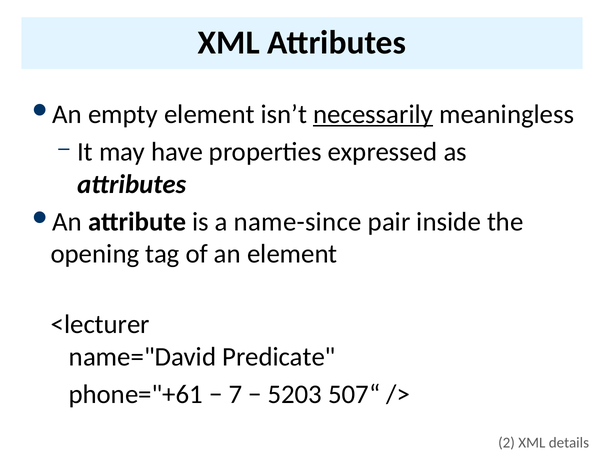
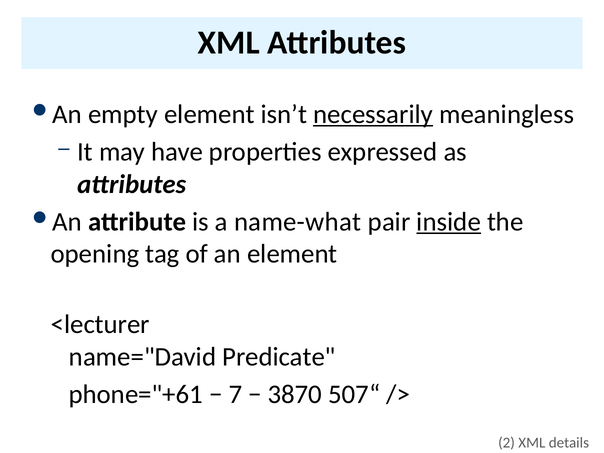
name-since: name-since -> name-what
inside underline: none -> present
5203: 5203 -> 3870
